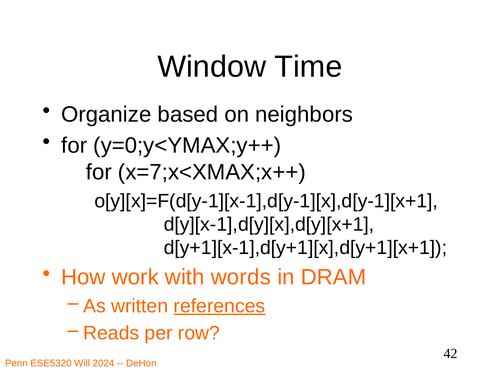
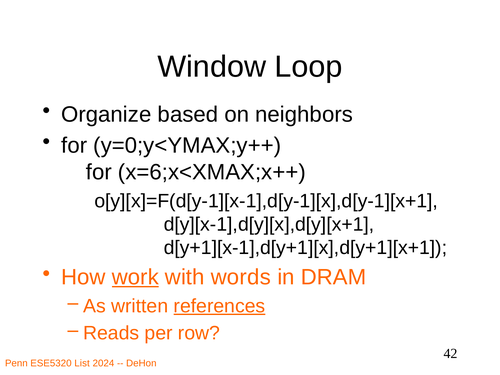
Time: Time -> Loop
x=7;x<XMAX;x++: x=7;x<XMAX;x++ -> x=6;x<XMAX;x++
work underline: none -> present
Will: Will -> List
